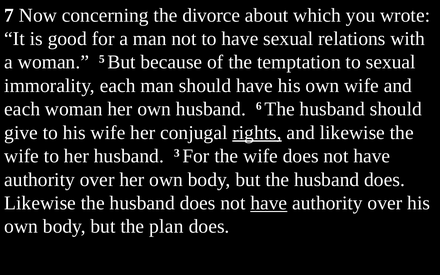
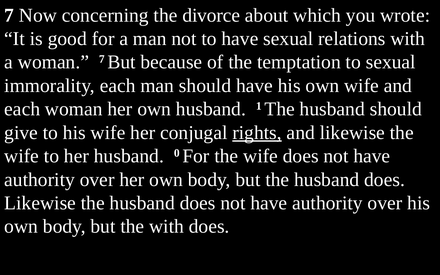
woman 5: 5 -> 7
6: 6 -> 1
3: 3 -> 0
have at (269, 203) underline: present -> none
the plan: plan -> with
